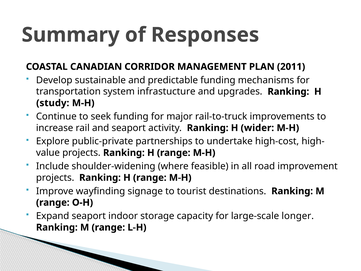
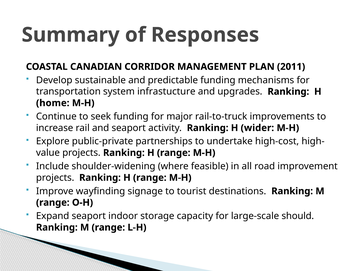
study: study -> home
longer: longer -> should
